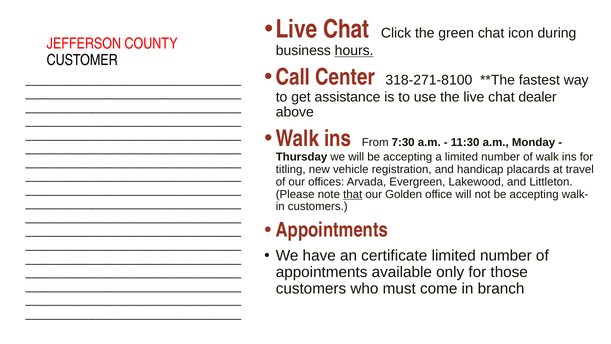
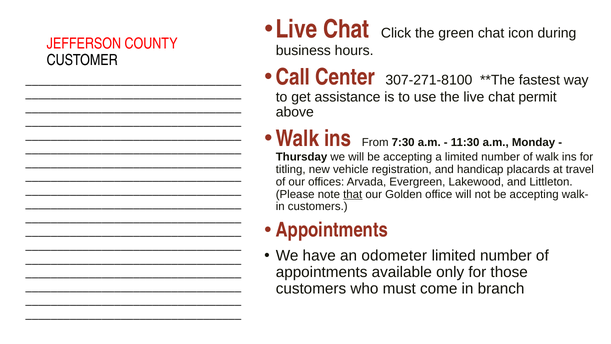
hours underline: present -> none
318-271-8100: 318-271-8100 -> 307-271-8100
dealer: dealer -> permit
certificate: certificate -> odometer
